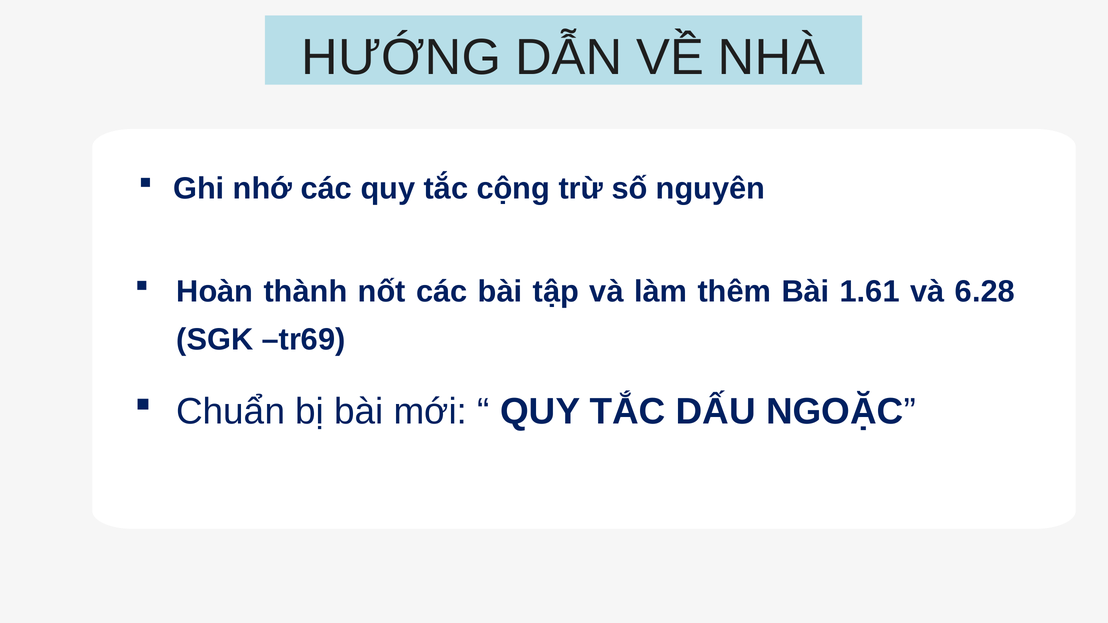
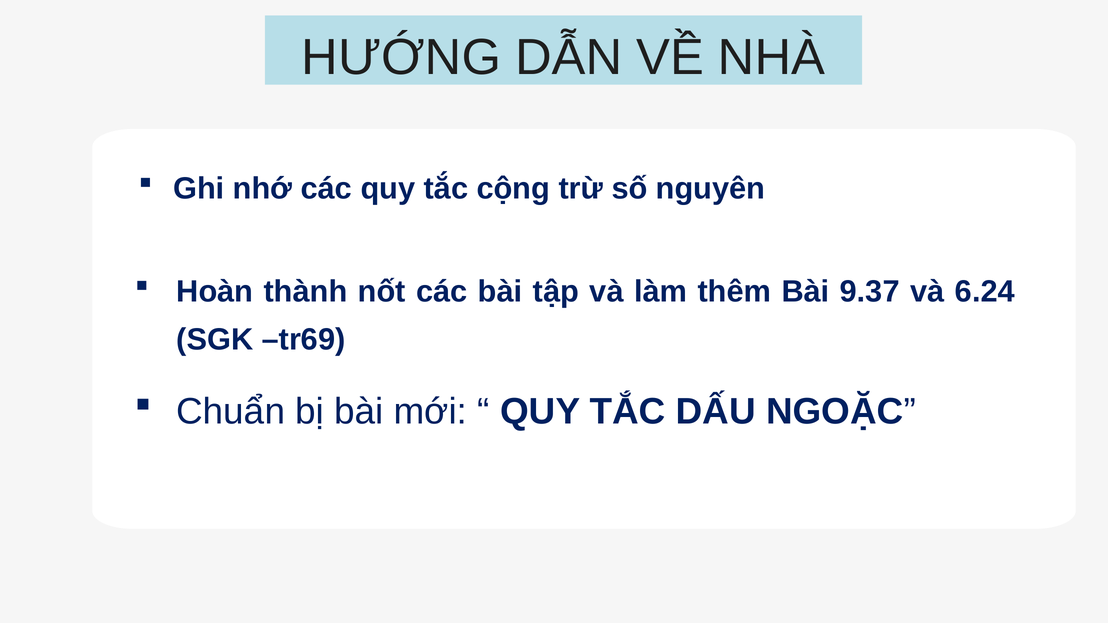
1.61: 1.61 -> 9.37
6.28: 6.28 -> 6.24
